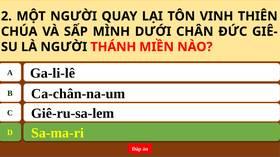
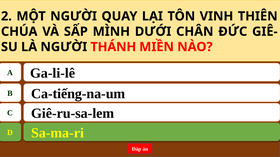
Ca-chân-na-um: Ca-chân-na-um -> Ca-tiếng-na-um
